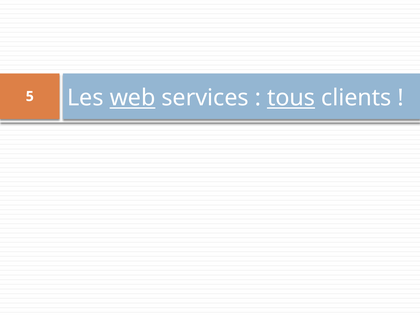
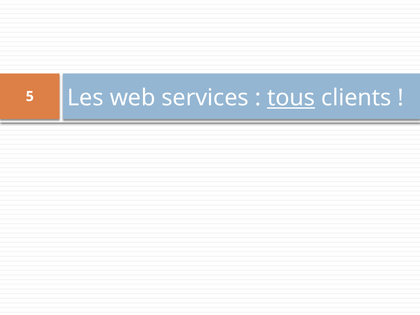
web underline: present -> none
